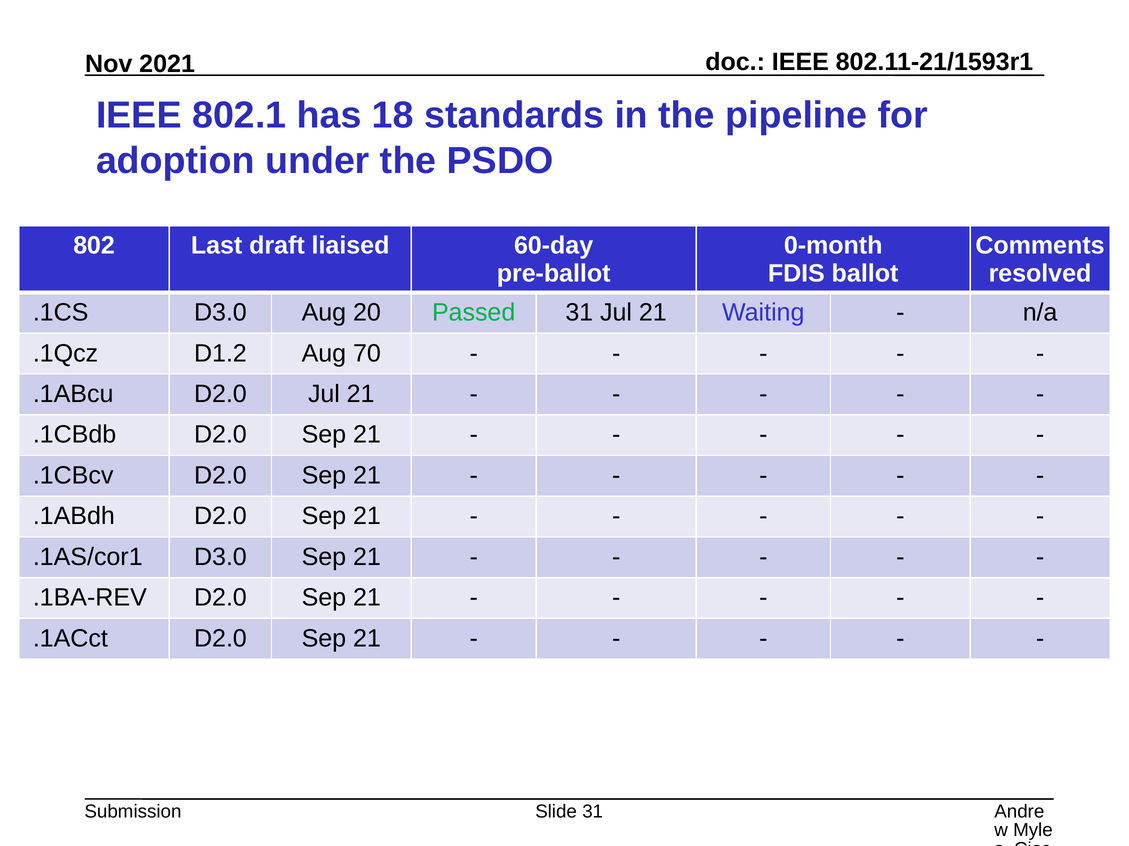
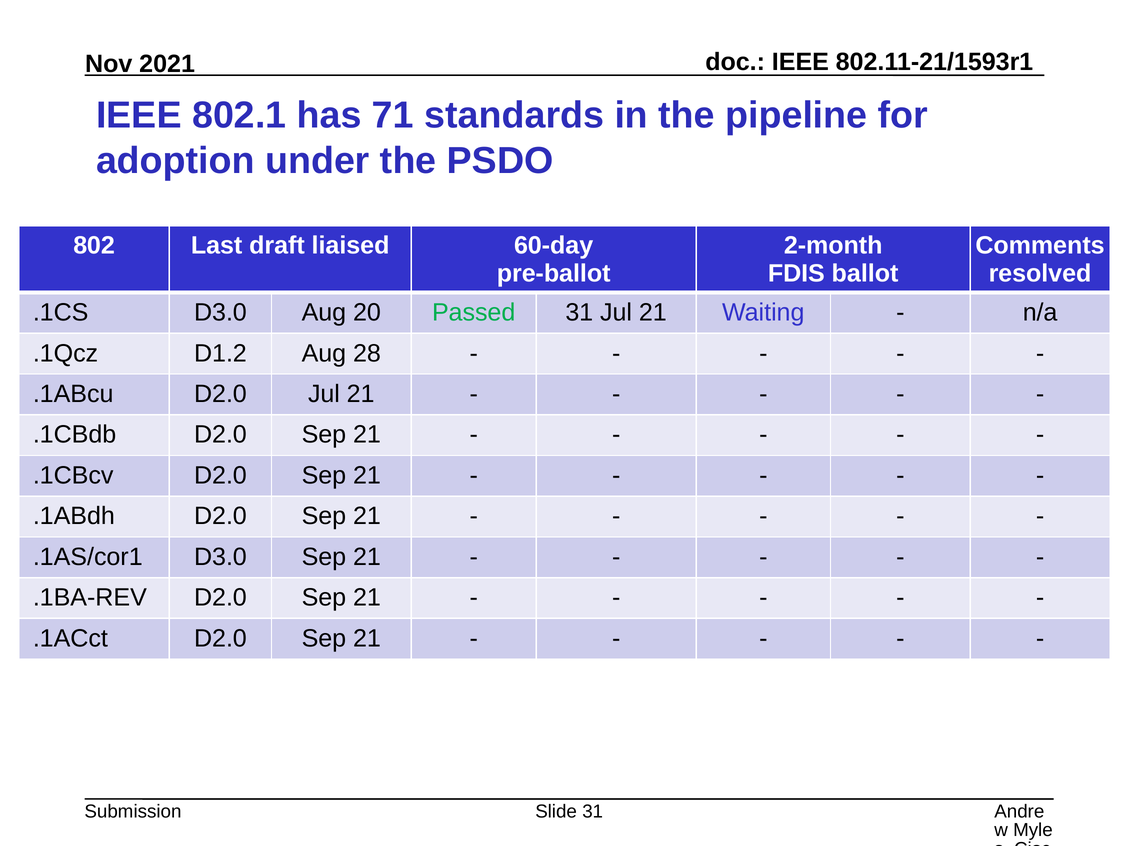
18: 18 -> 71
0-month: 0-month -> 2-month
70: 70 -> 28
